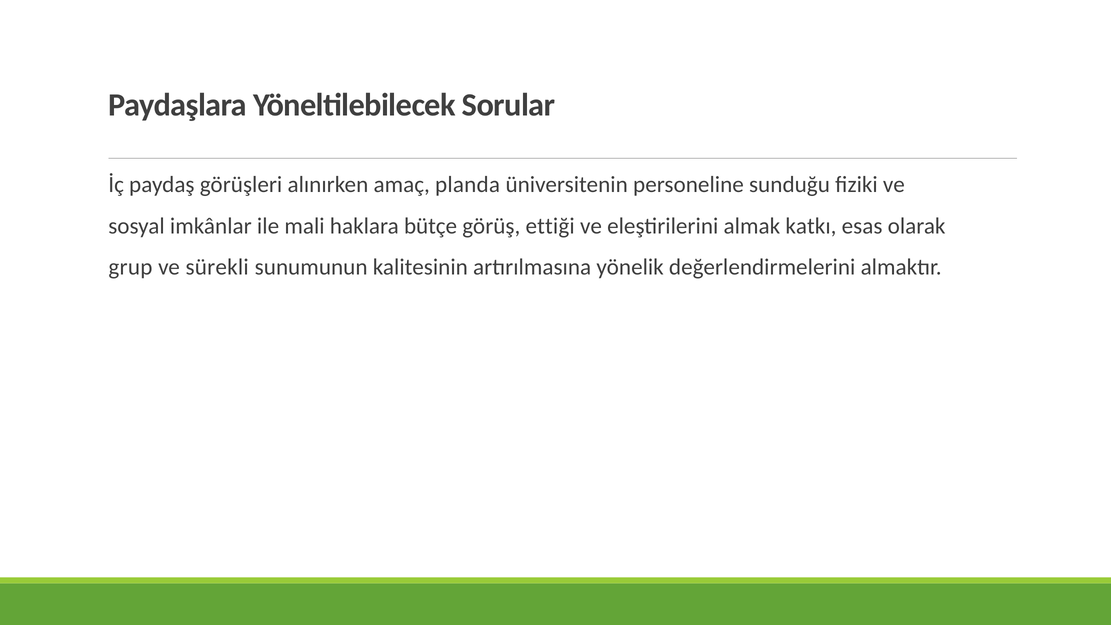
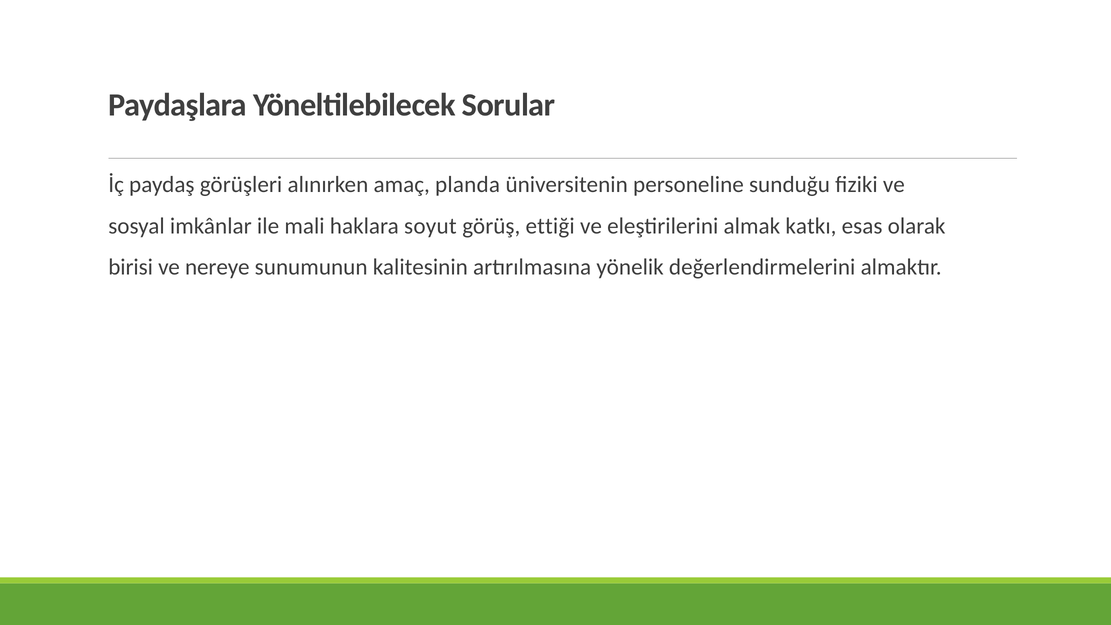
bütçe: bütçe -> soyut
grup: grup -> birisi
sürekli: sürekli -> nereye
